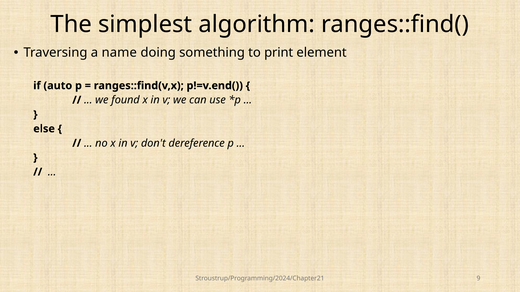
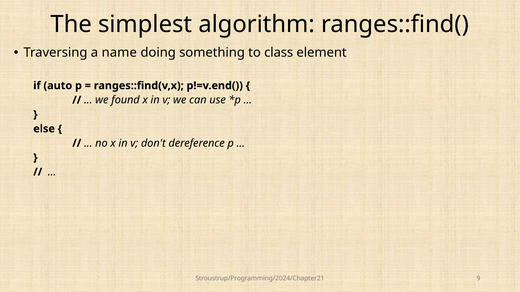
print: print -> class
